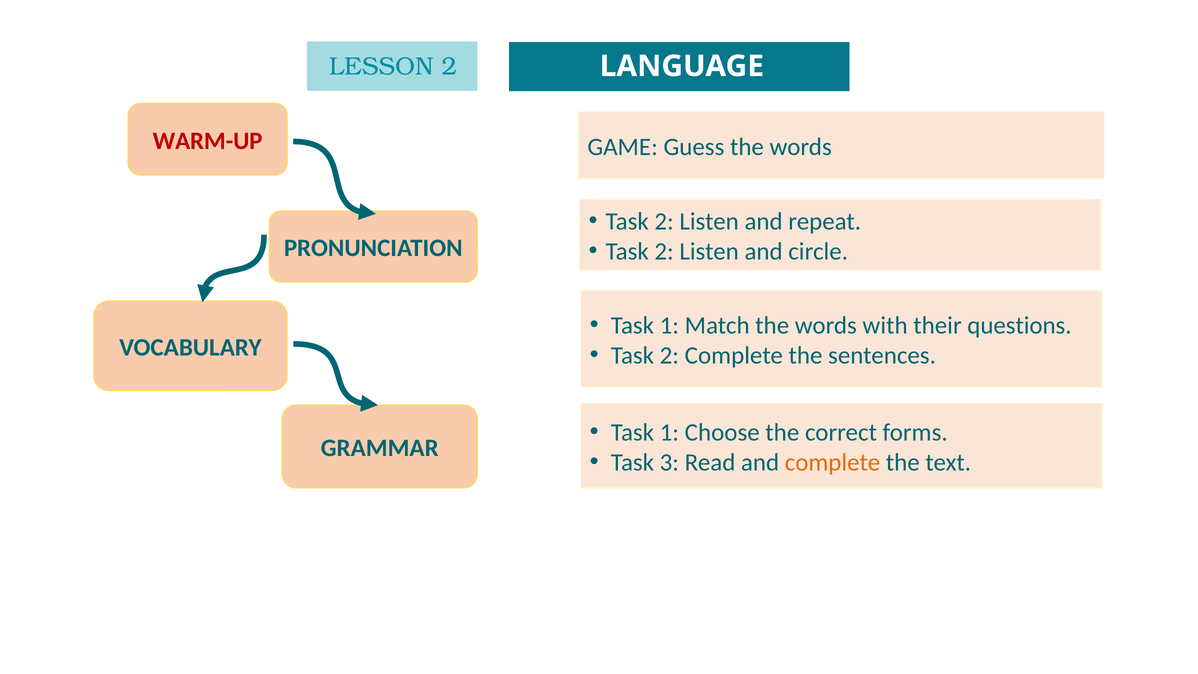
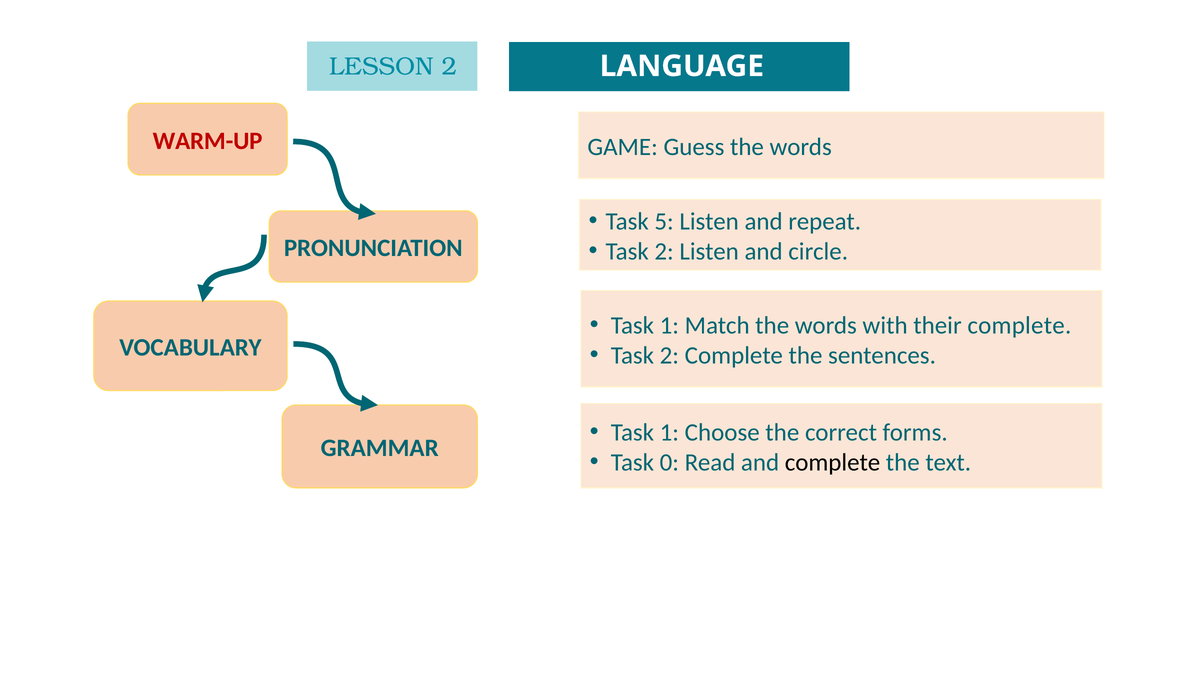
2 at (664, 221): 2 -> 5
their questions: questions -> complete
3: 3 -> 0
complete at (833, 462) colour: orange -> black
